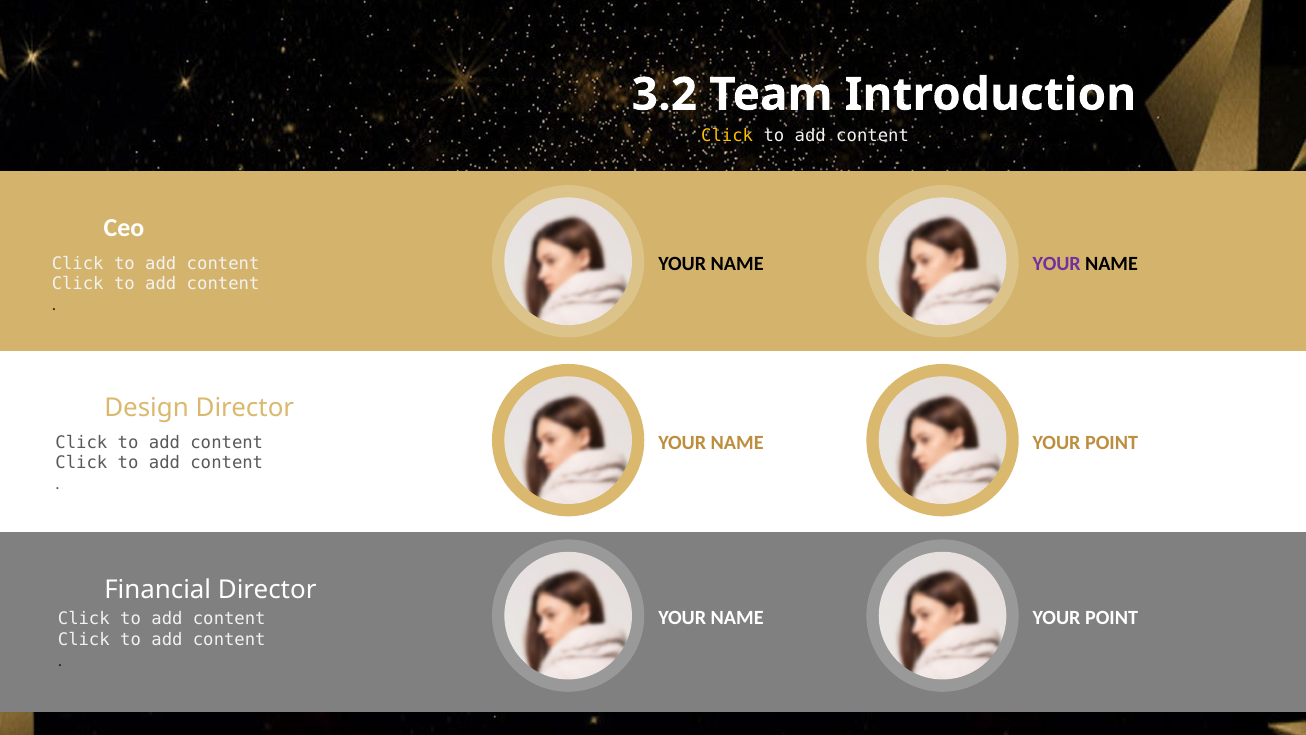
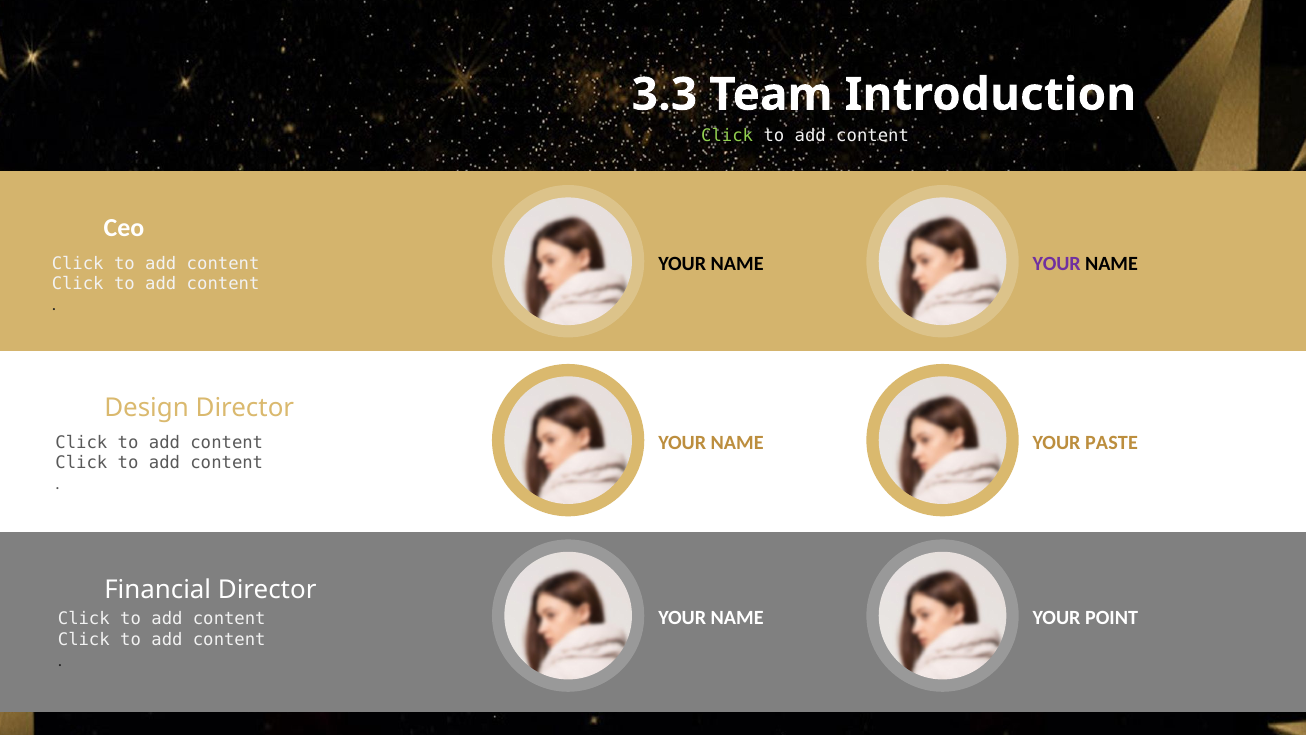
3.2: 3.2 -> 3.3
Click at (727, 135) colour: yellow -> light green
POINT at (1112, 443): POINT -> PASTE
